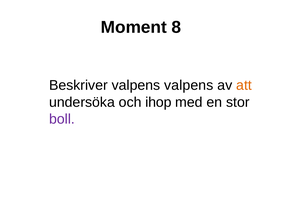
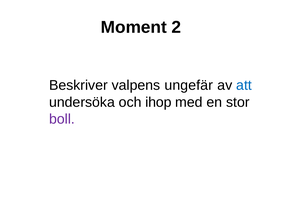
8: 8 -> 2
valpens valpens: valpens -> ungefär
att colour: orange -> blue
